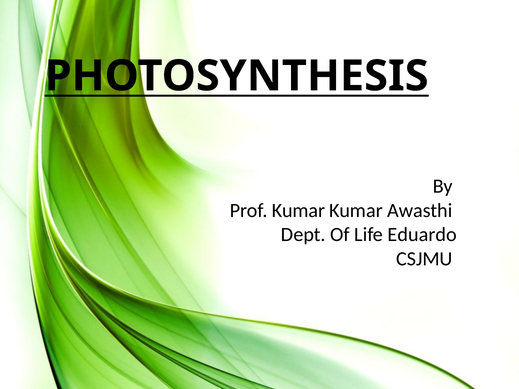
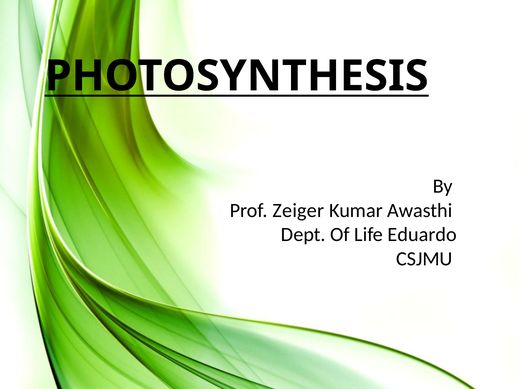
Prof Kumar: Kumar -> Zeiger
